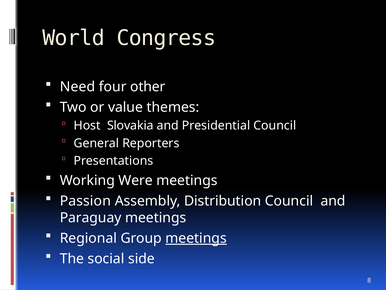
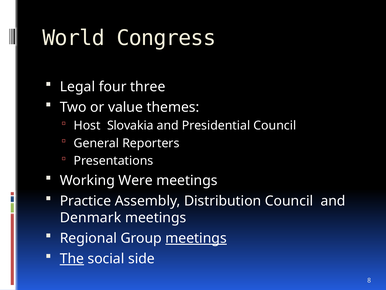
Need: Need -> Legal
other: other -> three
Passion: Passion -> Practice
Paraguay: Paraguay -> Denmark
The underline: none -> present
